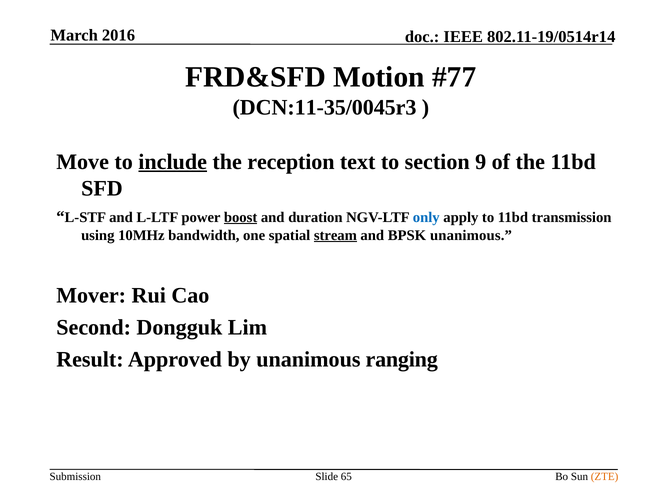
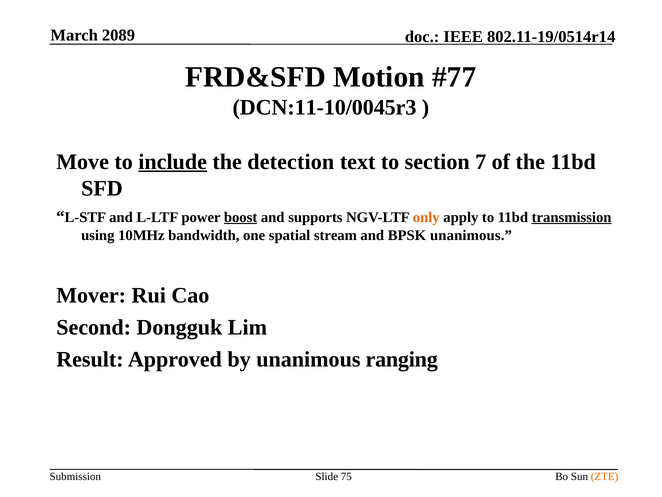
2016: 2016 -> 2089
DCN:11-35/0045r3: DCN:11-35/0045r3 -> DCN:11-10/0045r3
reception: reception -> detection
9: 9 -> 7
duration: duration -> supports
only colour: blue -> orange
transmission underline: none -> present
stream underline: present -> none
65: 65 -> 75
